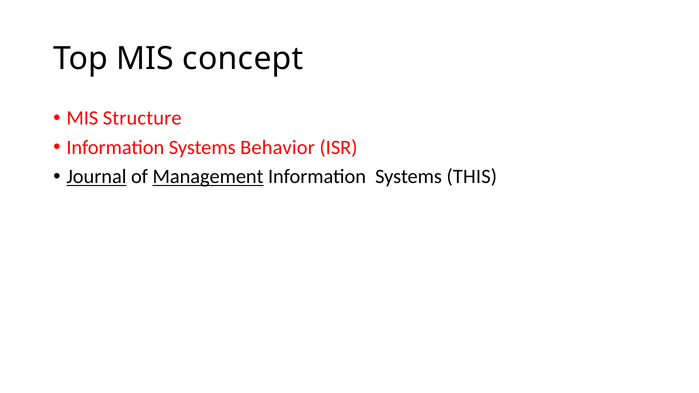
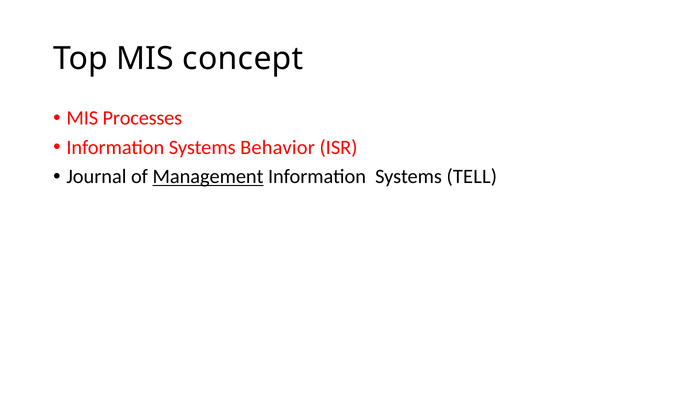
Structure: Structure -> Processes
Journal underline: present -> none
THIS: THIS -> TELL
